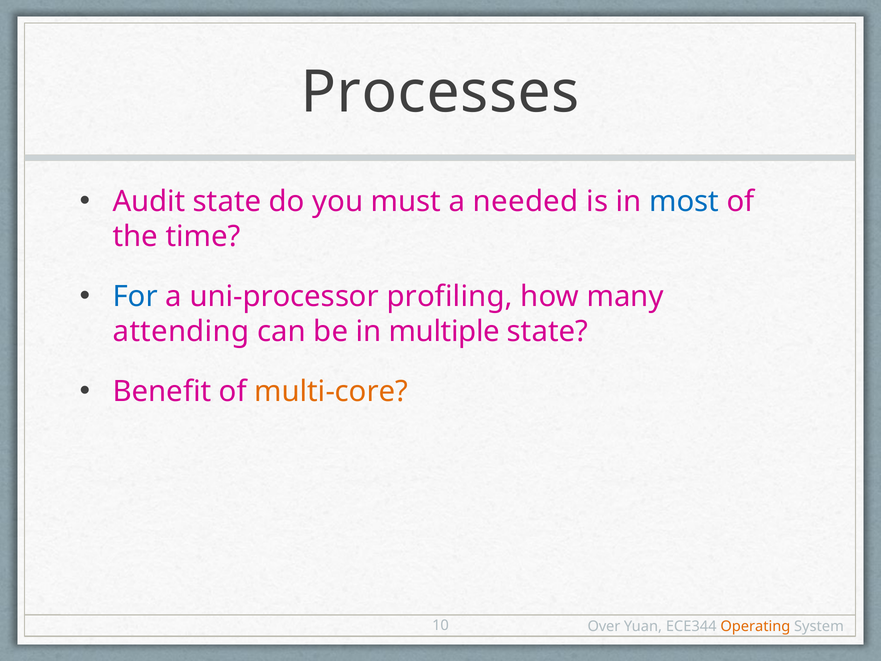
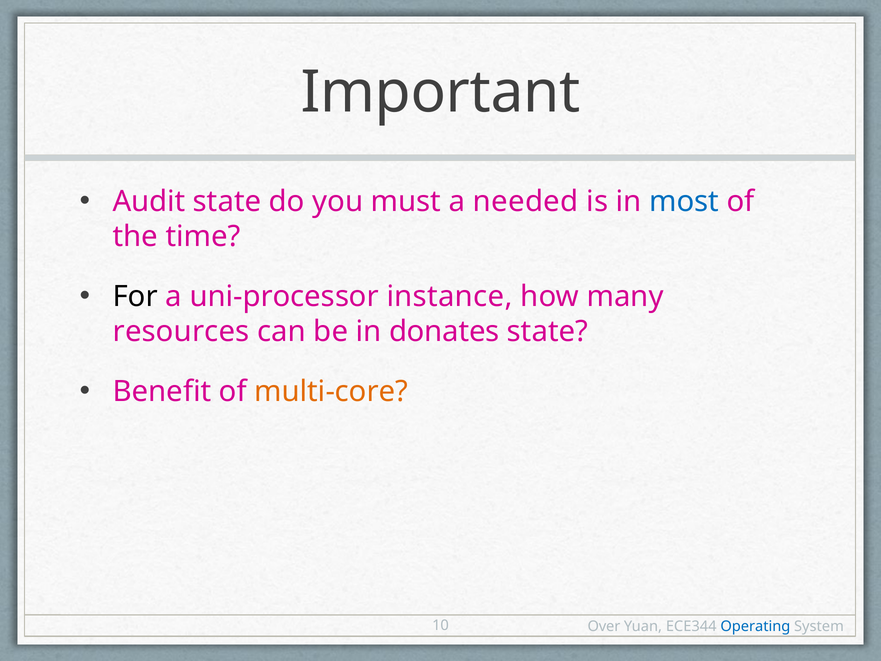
Processes: Processes -> Important
For colour: blue -> black
profiling: profiling -> instance
attending: attending -> resources
multiple: multiple -> donates
Operating colour: orange -> blue
